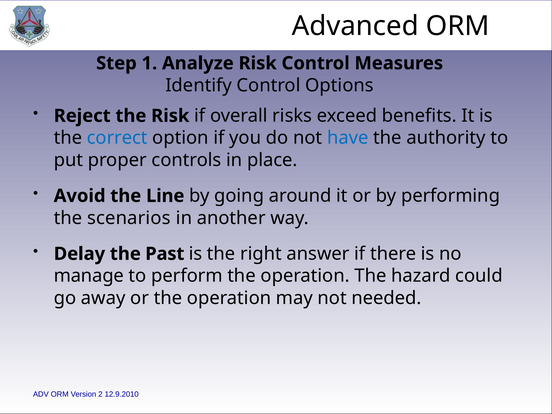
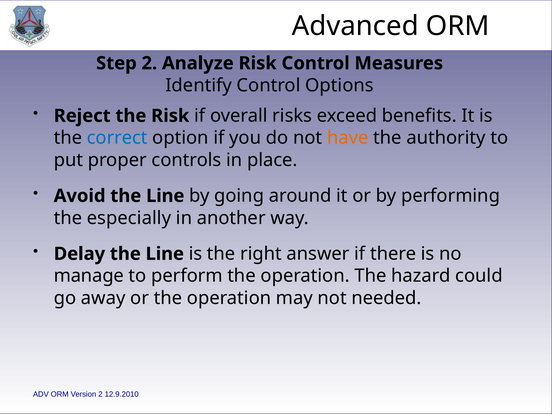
Step 1: 1 -> 2
have colour: blue -> orange
scenarios: scenarios -> especially
Delay the Past: Past -> Line
